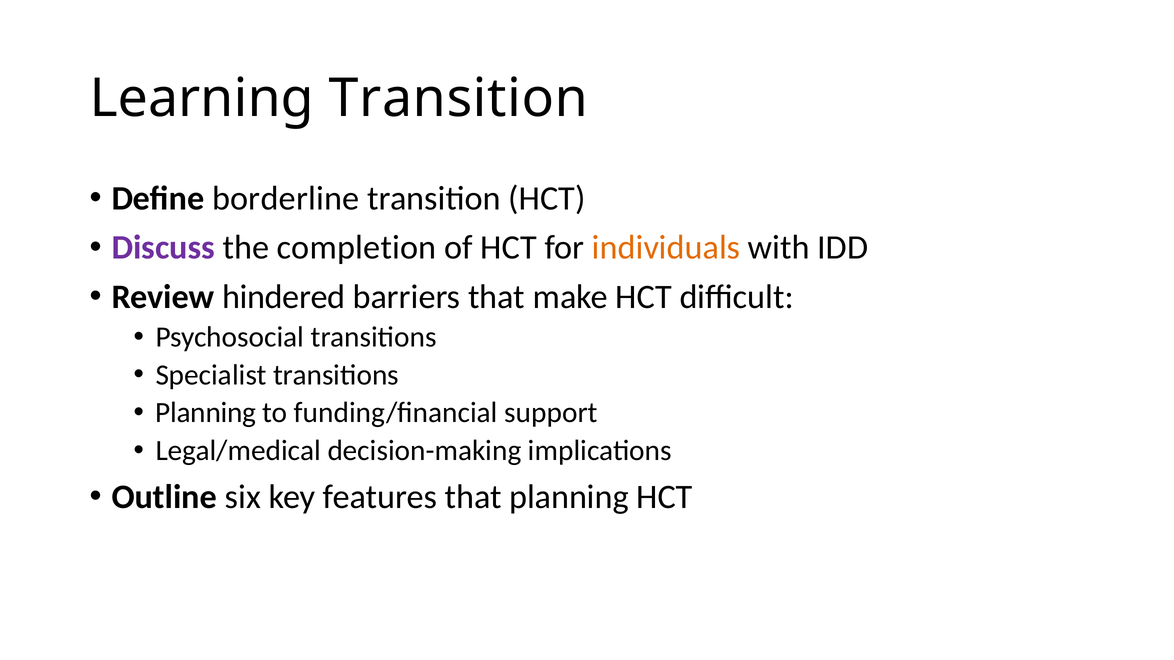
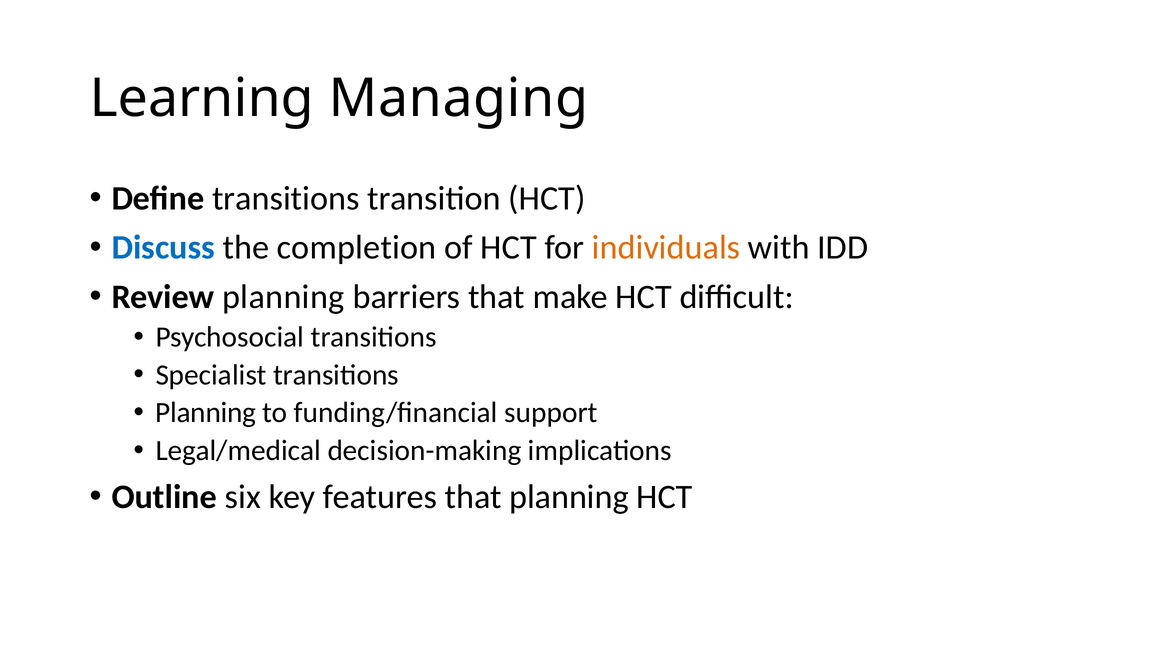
Learning Transition: Transition -> Managing
Define borderline: borderline -> transitions
Discuss colour: purple -> blue
Review hindered: hindered -> planning
